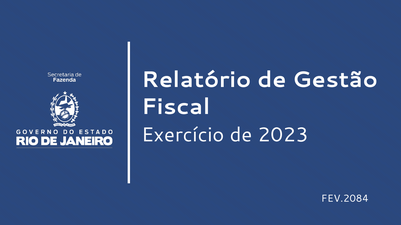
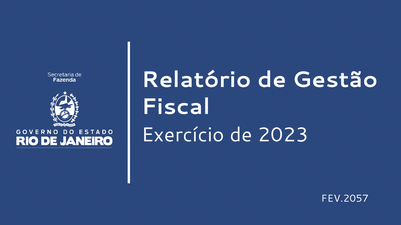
FEV.2084: FEV.2084 -> FEV.2057
